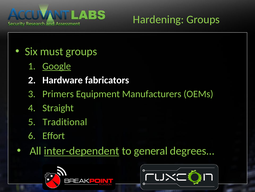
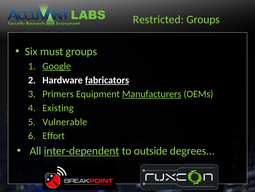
Hardening: Hardening -> Restricted
fabricators underline: none -> present
Manufacturers underline: none -> present
Straight: Straight -> Existing
Traditional: Traditional -> Vulnerable
general: general -> outside
